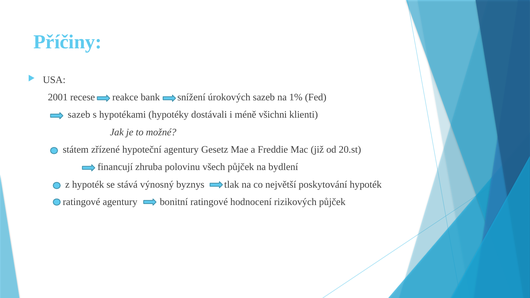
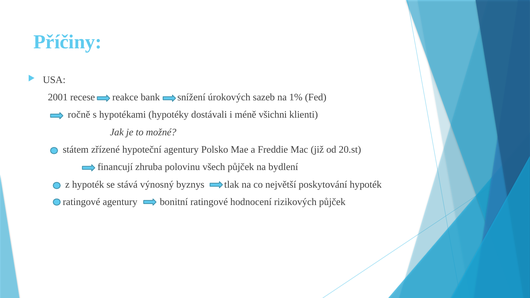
sazeb at (79, 115): sazeb -> ročně
Gesetz: Gesetz -> Polsko
